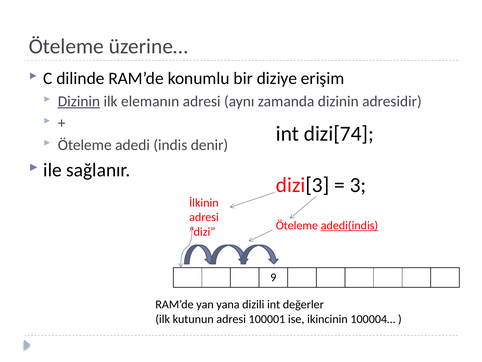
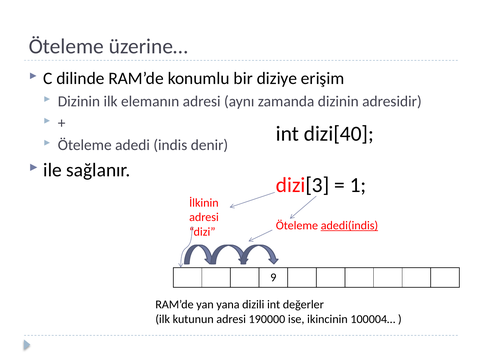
Dizinin at (79, 101) underline: present -> none
dizi[74: dizi[74 -> dizi[40
3: 3 -> 1
100001: 100001 -> 190000
